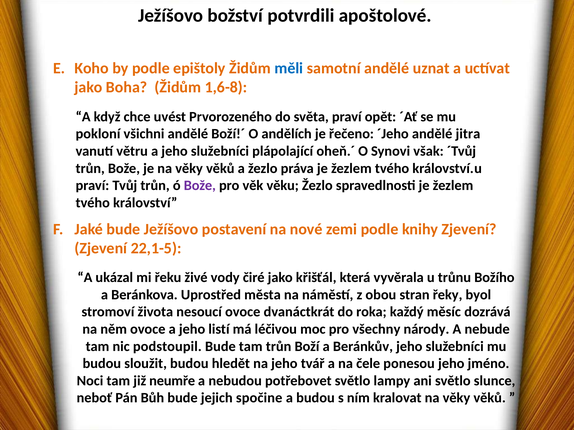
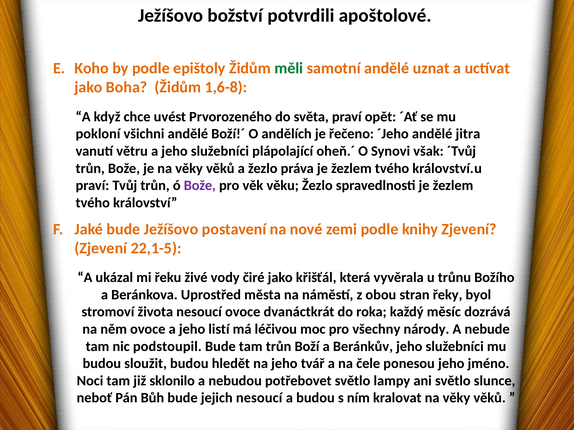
měli colour: blue -> green
neumře: neumře -> sklonilo
jejich spočine: spočine -> nesoucí
